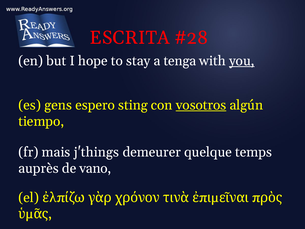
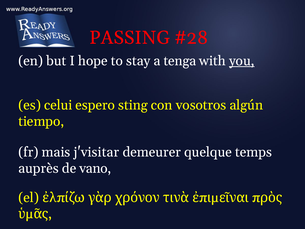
ESCRITA: ESCRITA -> PASSING
gens: gens -> celui
vosotros underline: present -> none
j'things: j'things -> j'visitar
